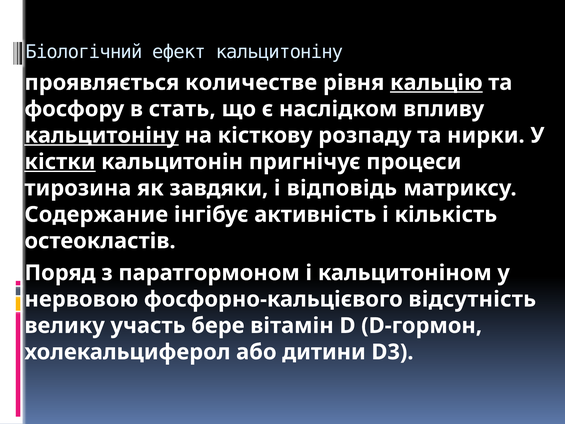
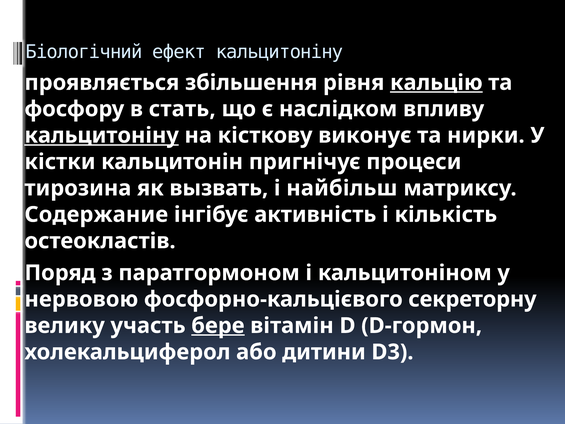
количестве: количестве -> збільшення
розпаду: розпаду -> виконує
кістки underline: present -> none
завдяки: завдяки -> вызвать
відповідь: відповідь -> найбільш
відсутність: відсутність -> секреторну
бере underline: none -> present
